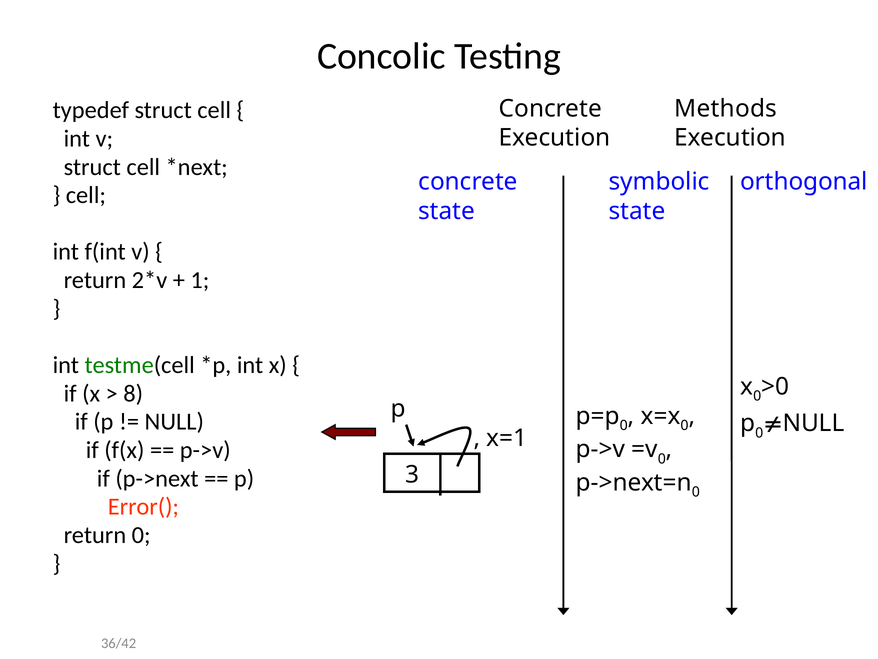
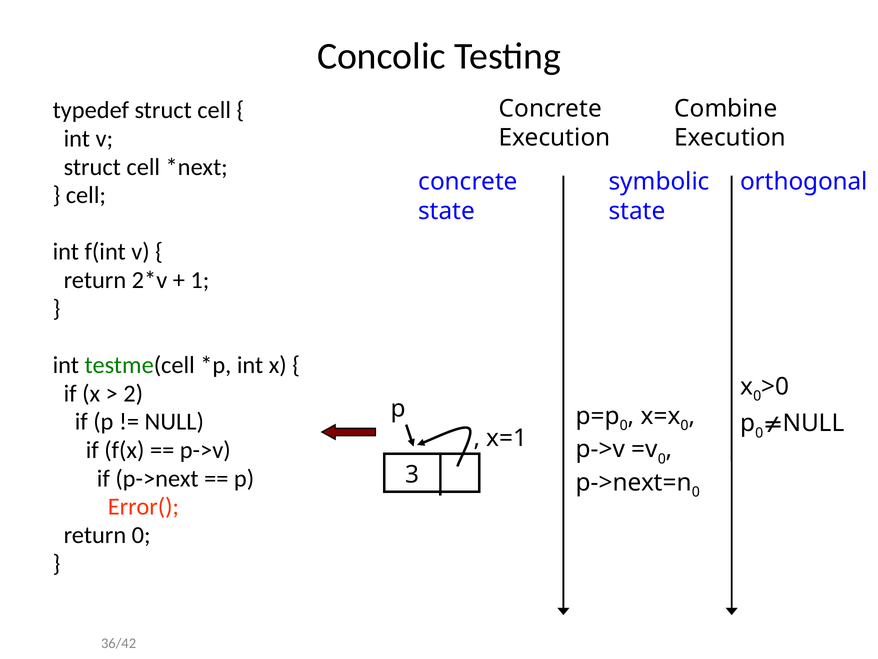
Methods: Methods -> Combine
8: 8 -> 2
